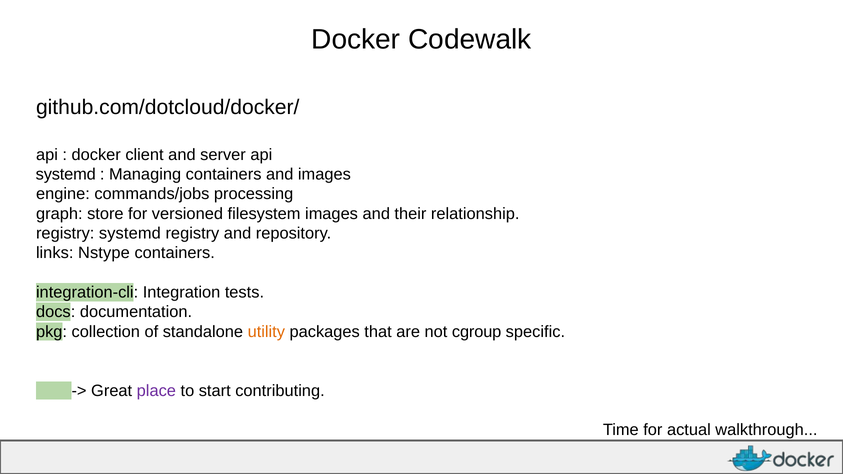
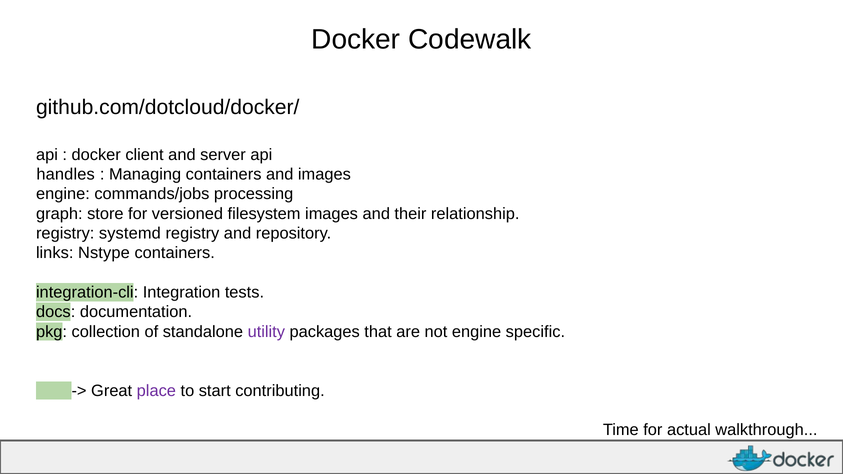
systemd at (66, 174): systemd -> handles
utility colour: orange -> purple
not cgroup: cgroup -> engine
